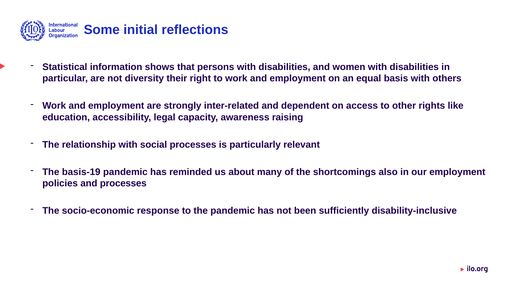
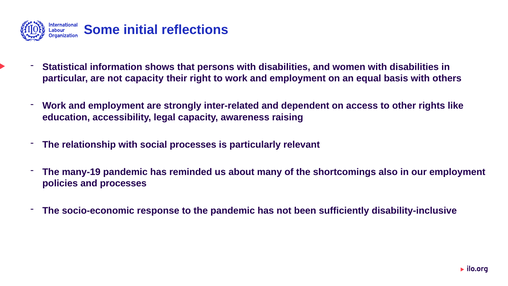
not diversity: diversity -> capacity
basis-19: basis-19 -> many-19
